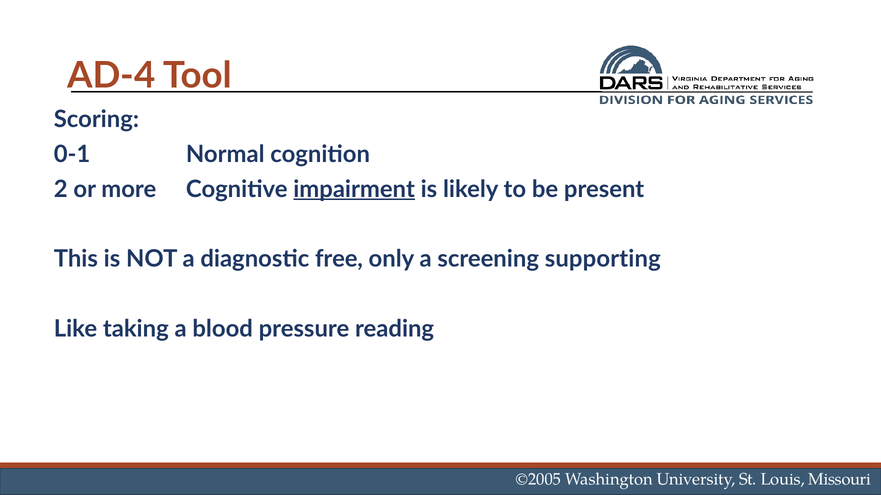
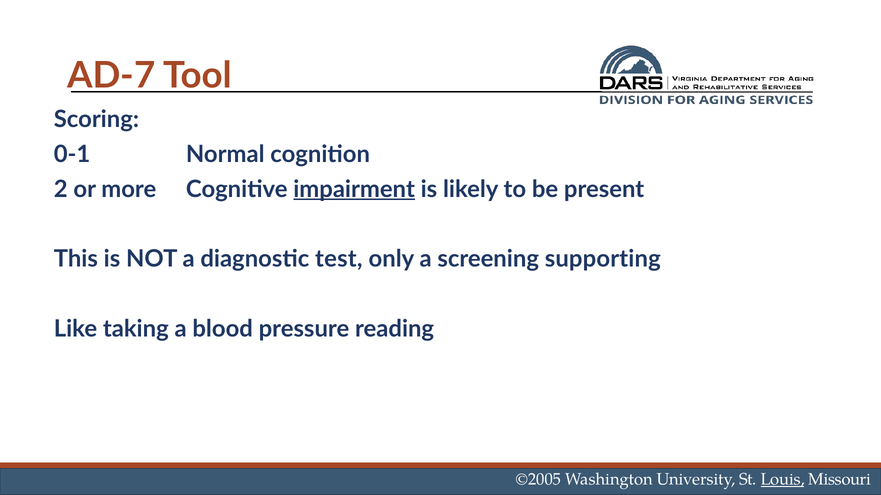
AD-4: AD-4 -> AD-7
free: free -> test
Louis underline: none -> present
